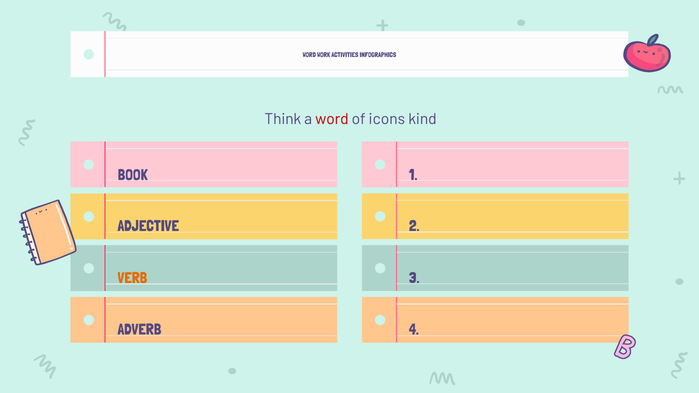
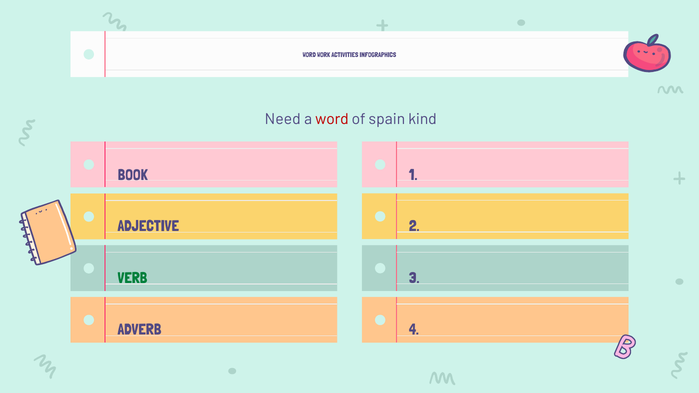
Think: Think -> Need
icons: icons -> spain
VERB colour: orange -> green
